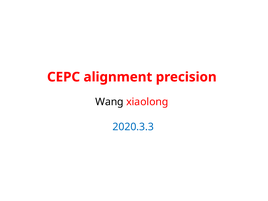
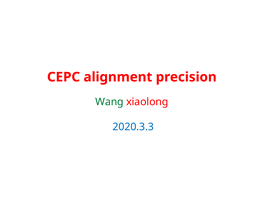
Wang colour: black -> green
